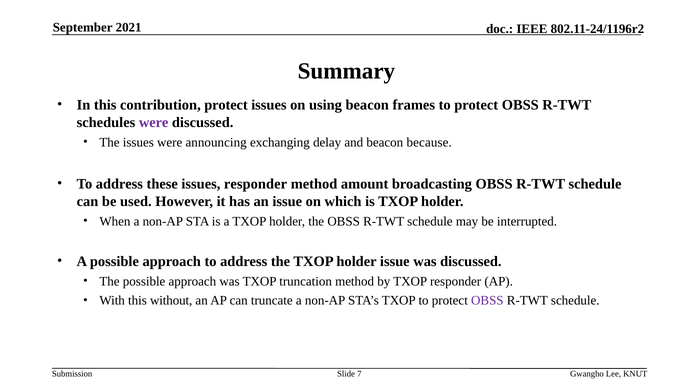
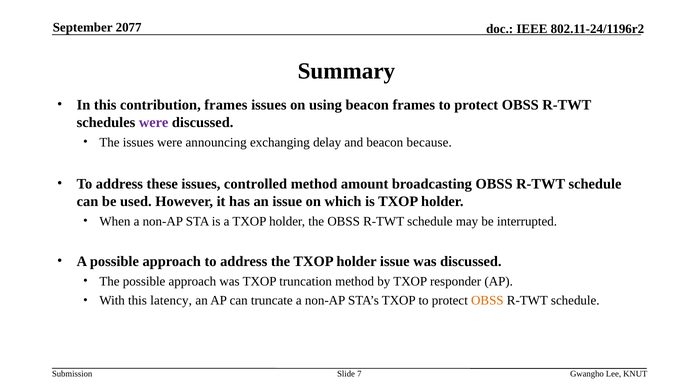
2021: 2021 -> 2077
contribution protect: protect -> frames
issues responder: responder -> controlled
without: without -> latency
OBSS at (487, 301) colour: purple -> orange
